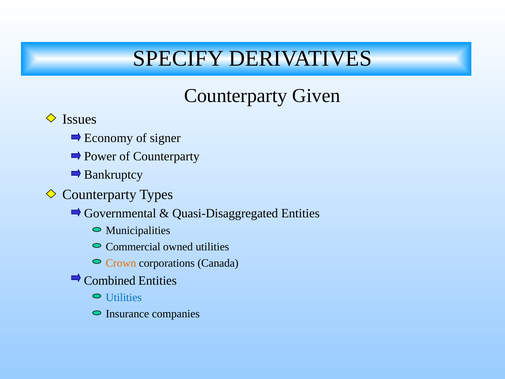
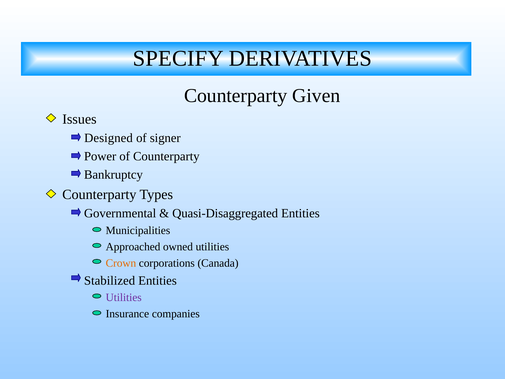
Economy: Economy -> Designed
Commercial: Commercial -> Approached
Combined: Combined -> Stabilized
Utilities at (124, 297) colour: blue -> purple
